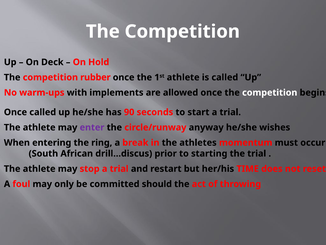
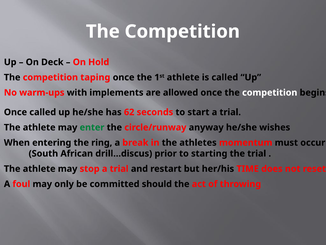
rubber: rubber -> taping
90: 90 -> 62
enter colour: purple -> green
